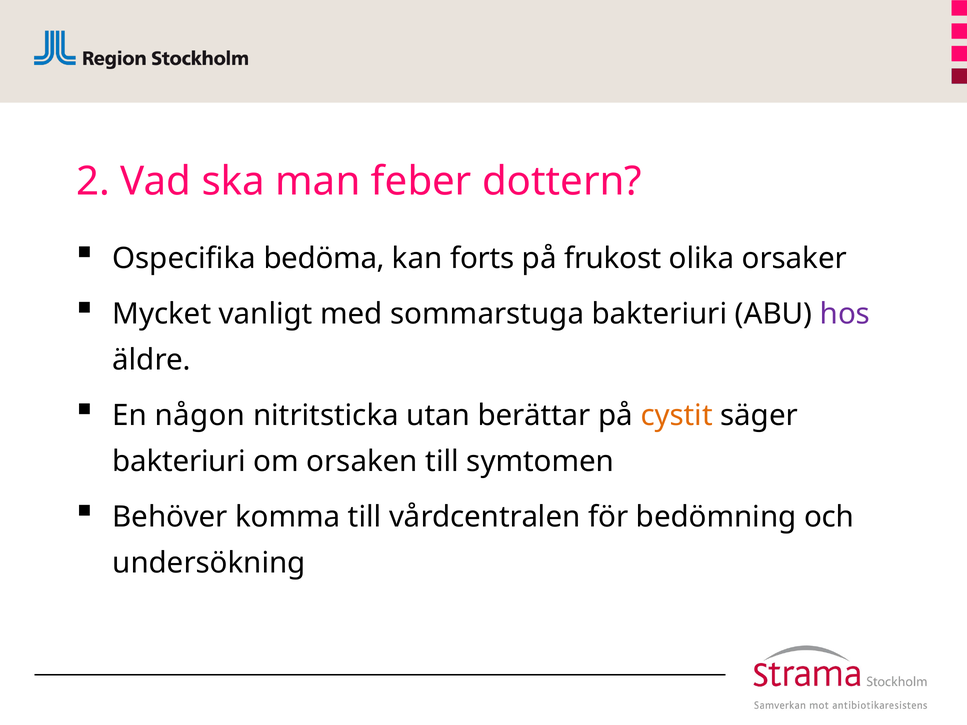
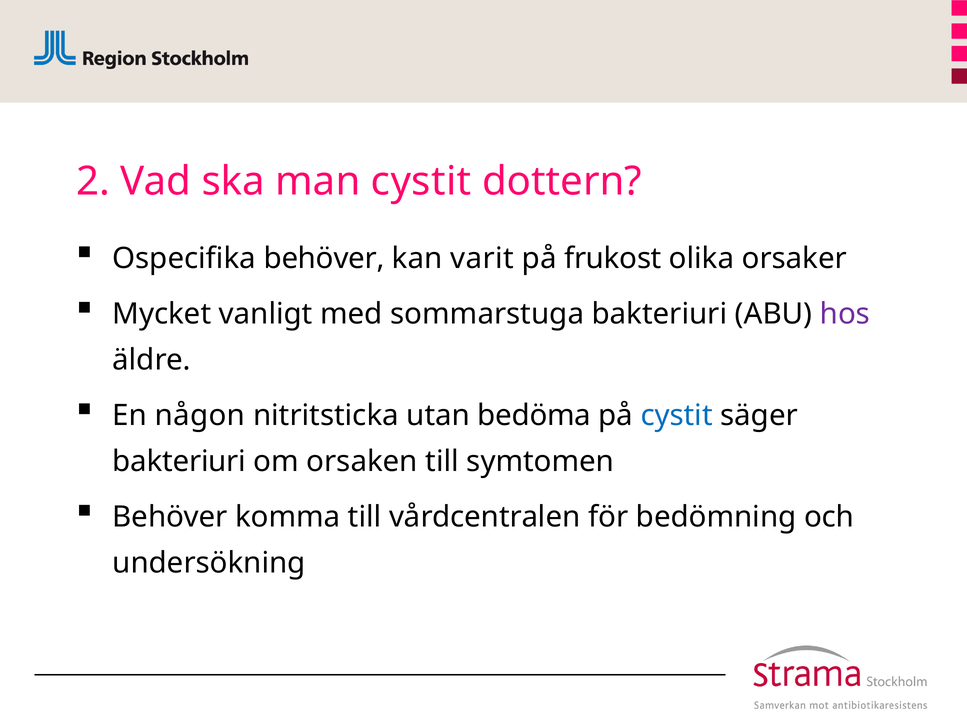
man feber: feber -> cystit
Ospecifika bedöma: bedöma -> behöver
forts: forts -> varit
berättar: berättar -> bedöma
cystit at (677, 416) colour: orange -> blue
